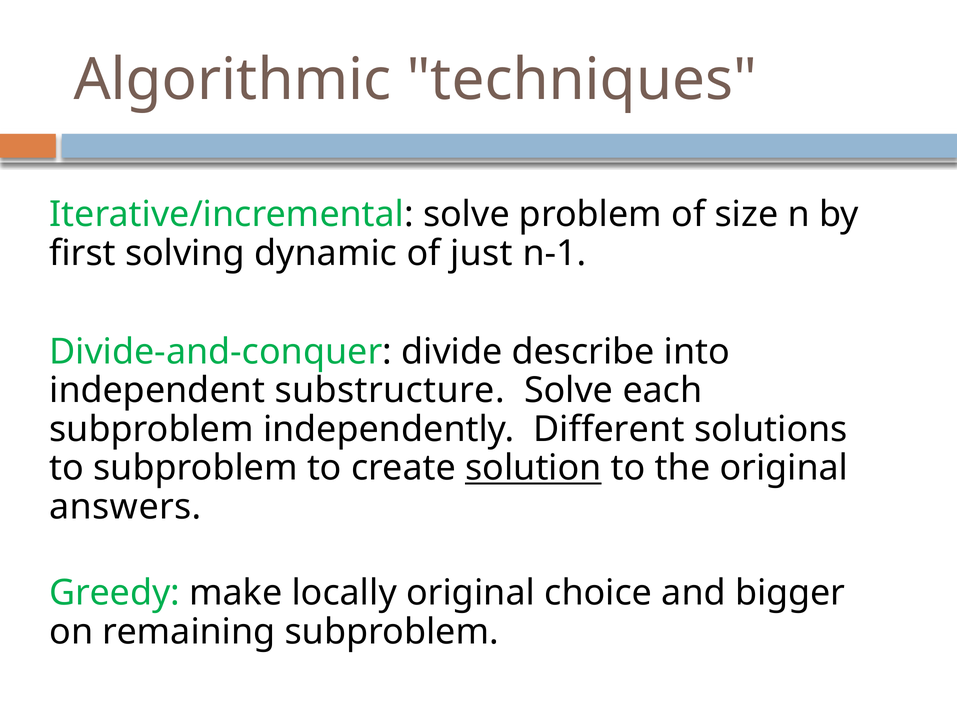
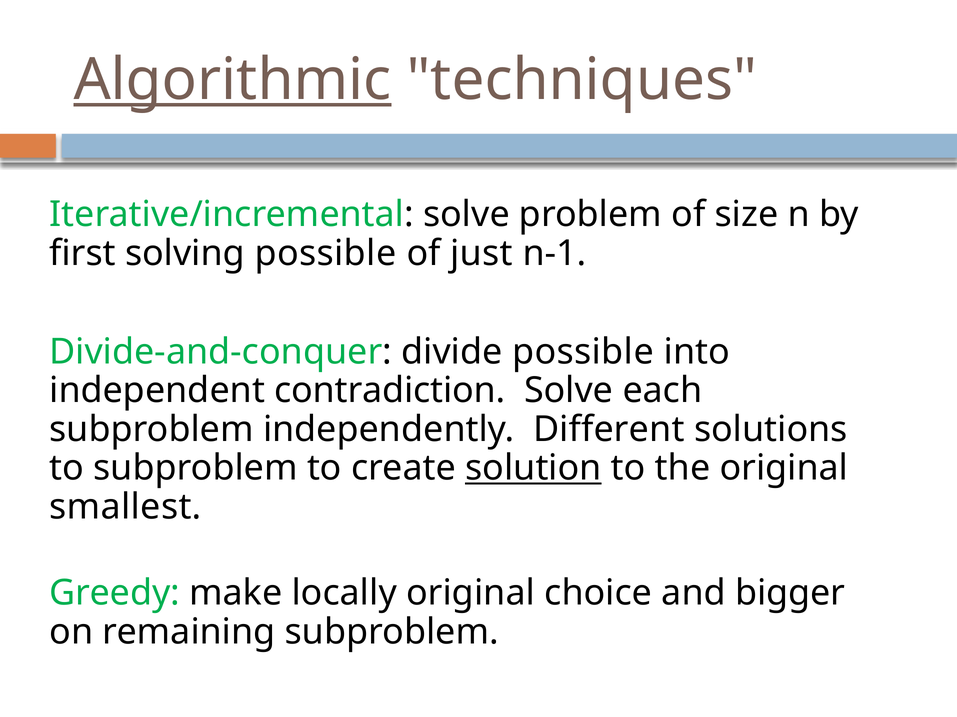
Algorithmic underline: none -> present
solving dynamic: dynamic -> possible
divide describe: describe -> possible
substructure: substructure -> contradiction
answers: answers -> smallest
